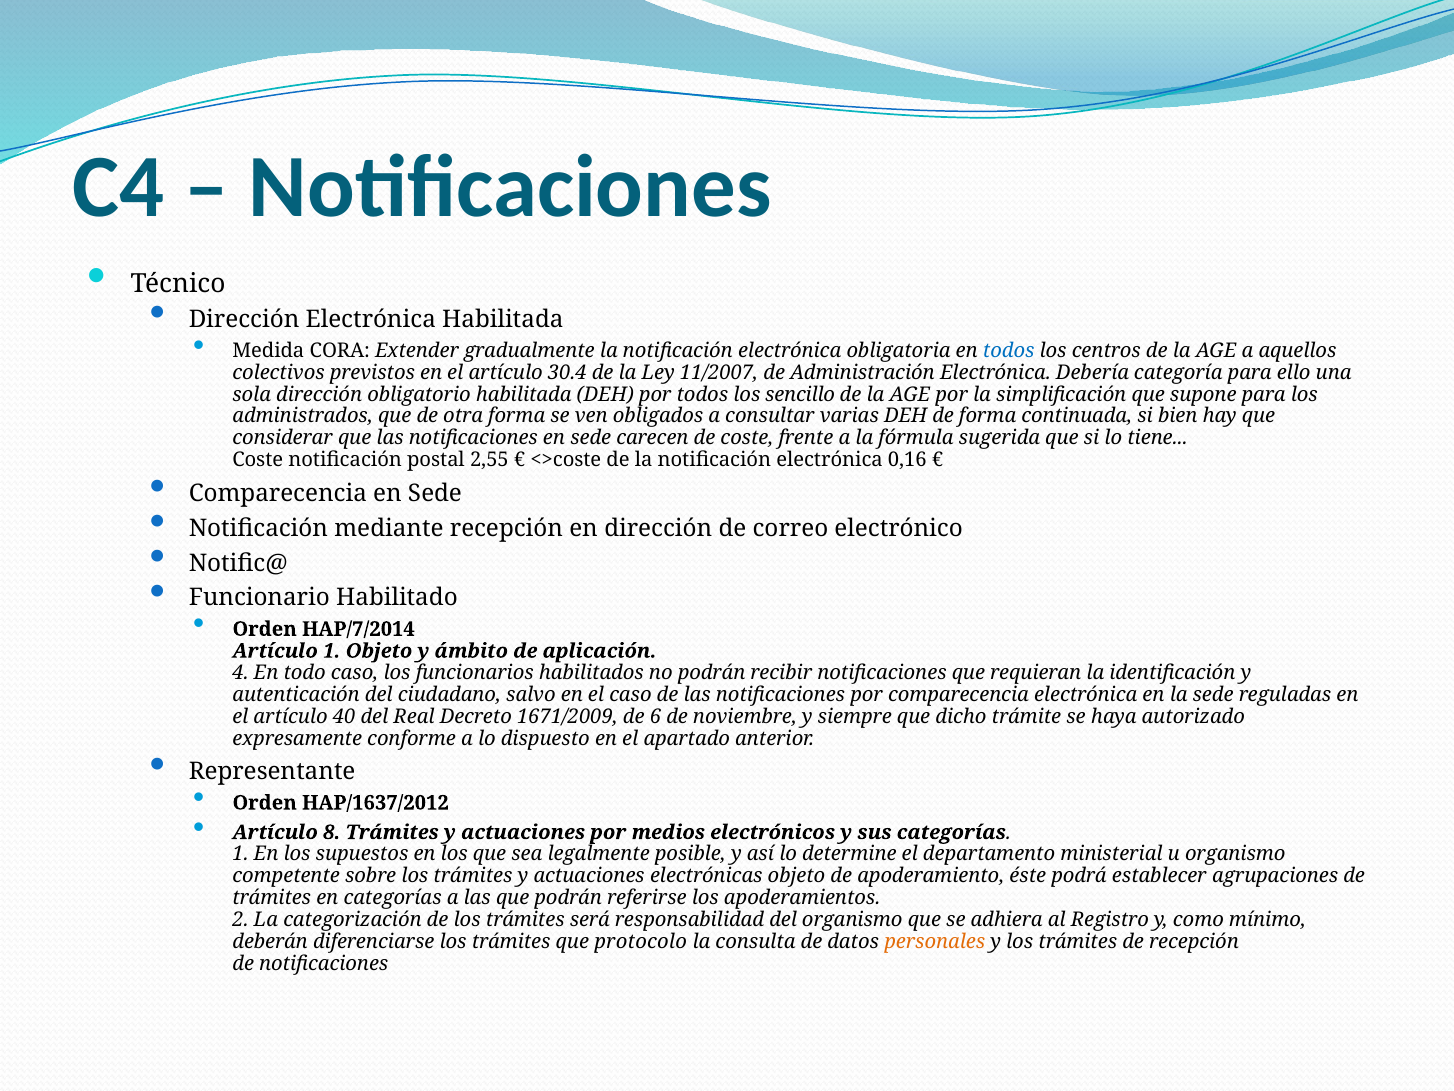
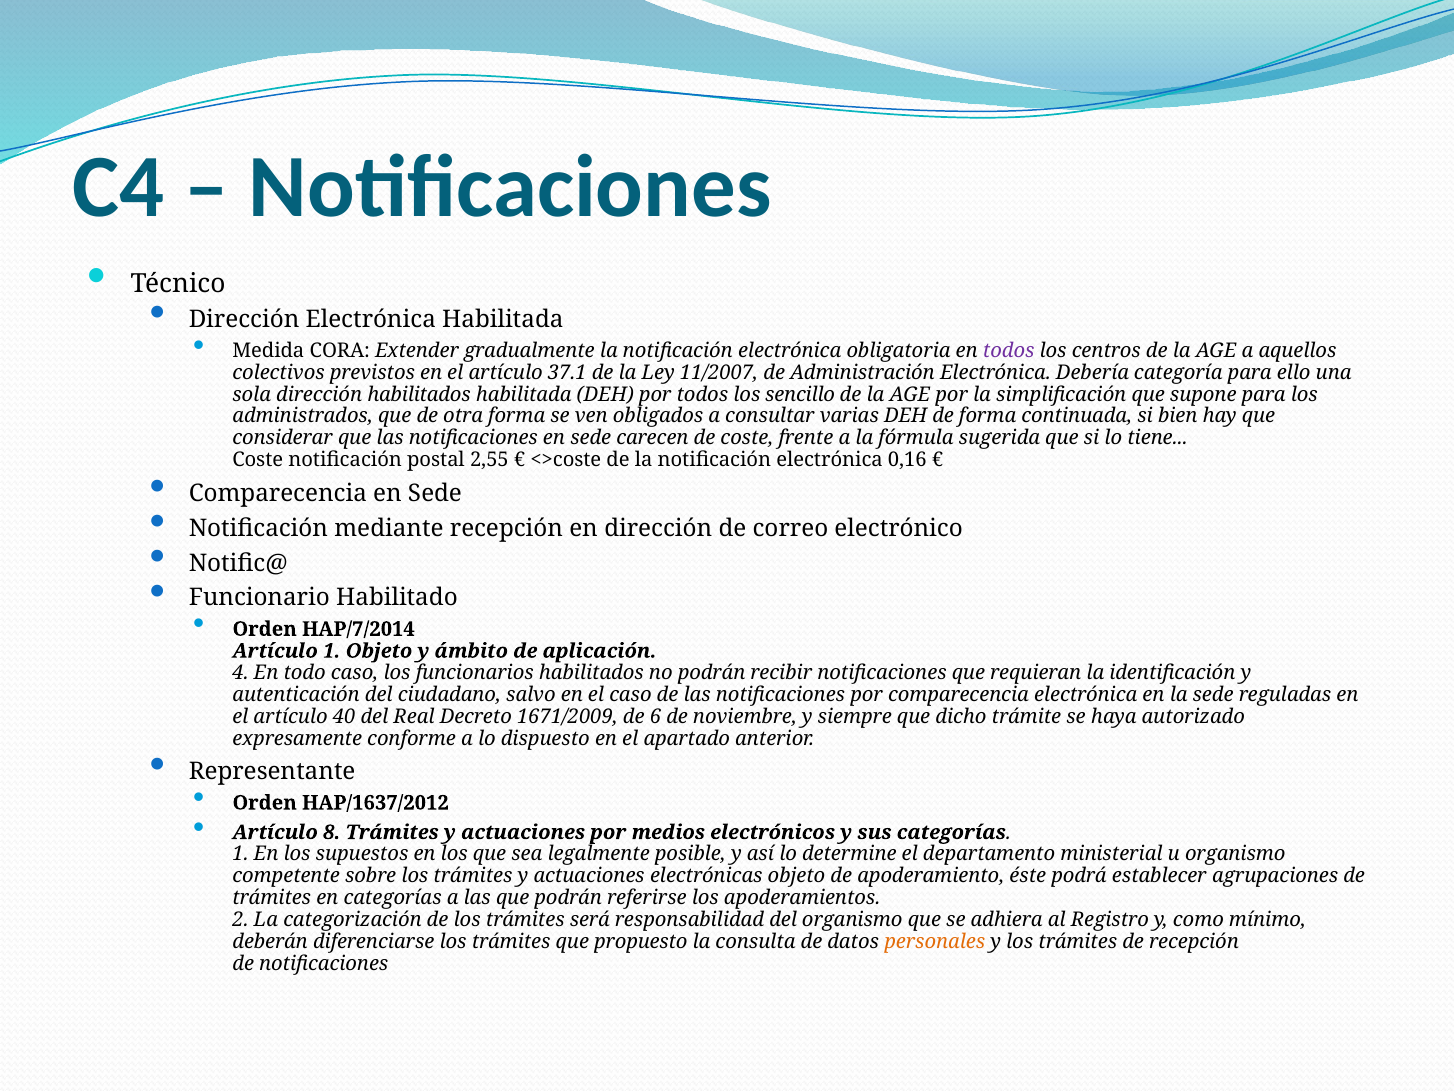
todos at (1009, 351) colour: blue -> purple
30.4: 30.4 -> 37.1
dirección obligatorio: obligatorio -> habilitados
protocolo: protocolo -> propuesto
